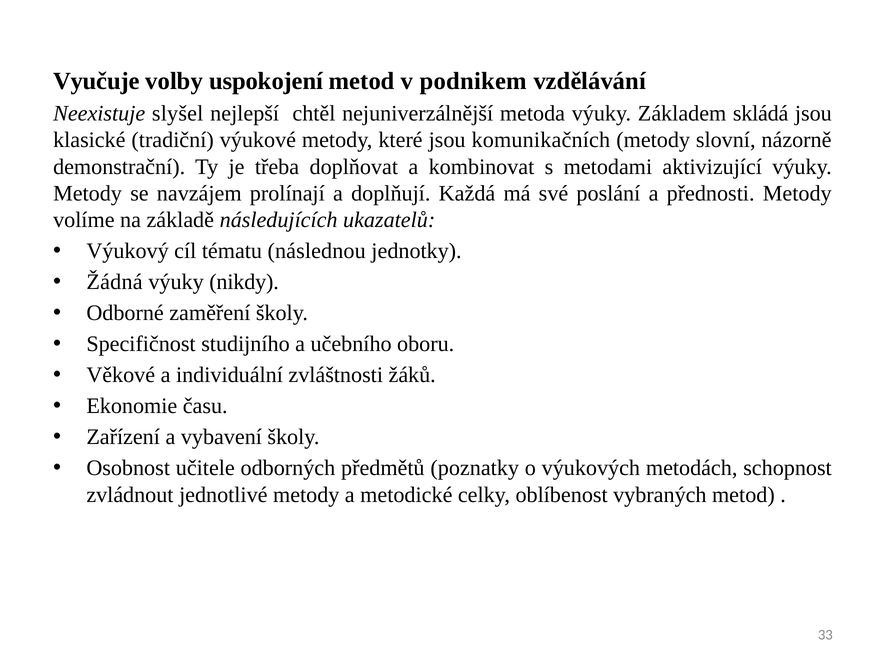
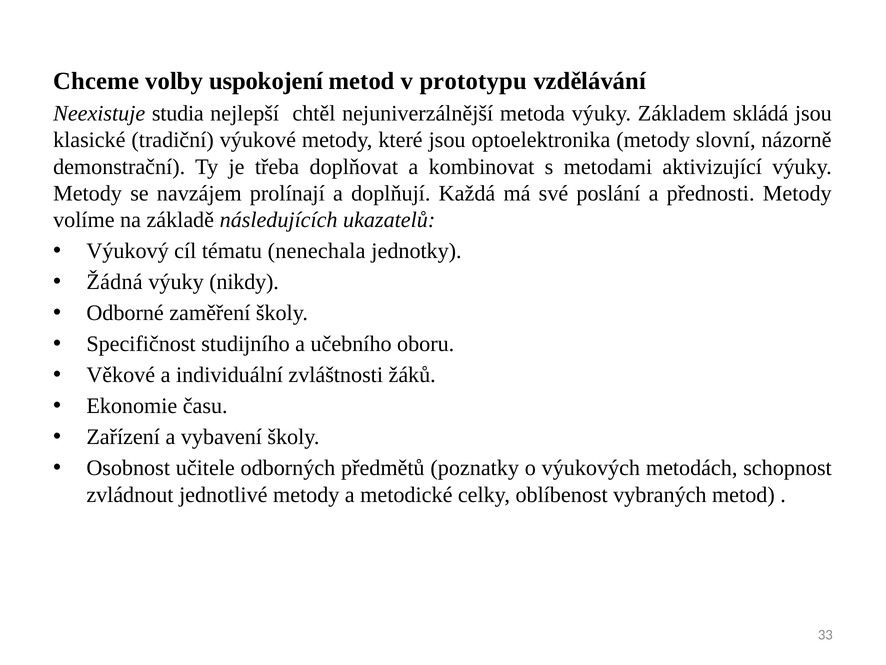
Vyučuje: Vyučuje -> Chceme
podnikem: podnikem -> prototypu
slyšel: slyšel -> studia
komunikačních: komunikačních -> optoelektronika
následnou: následnou -> nenechala
